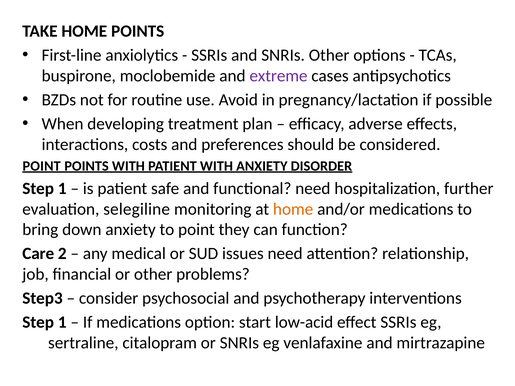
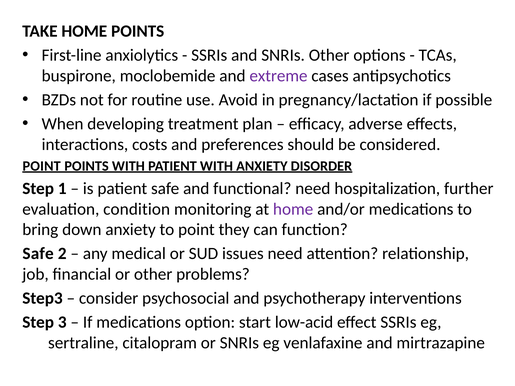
selegiline: selegiline -> condition
home at (293, 209) colour: orange -> purple
Care at (38, 254): Care -> Safe
1 at (62, 322): 1 -> 3
